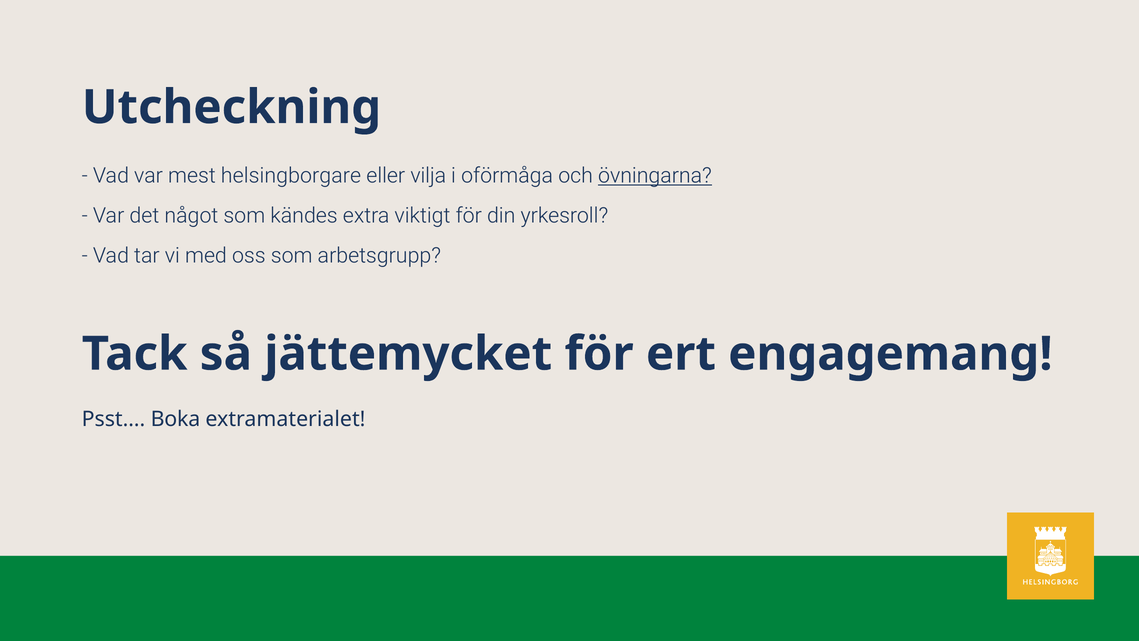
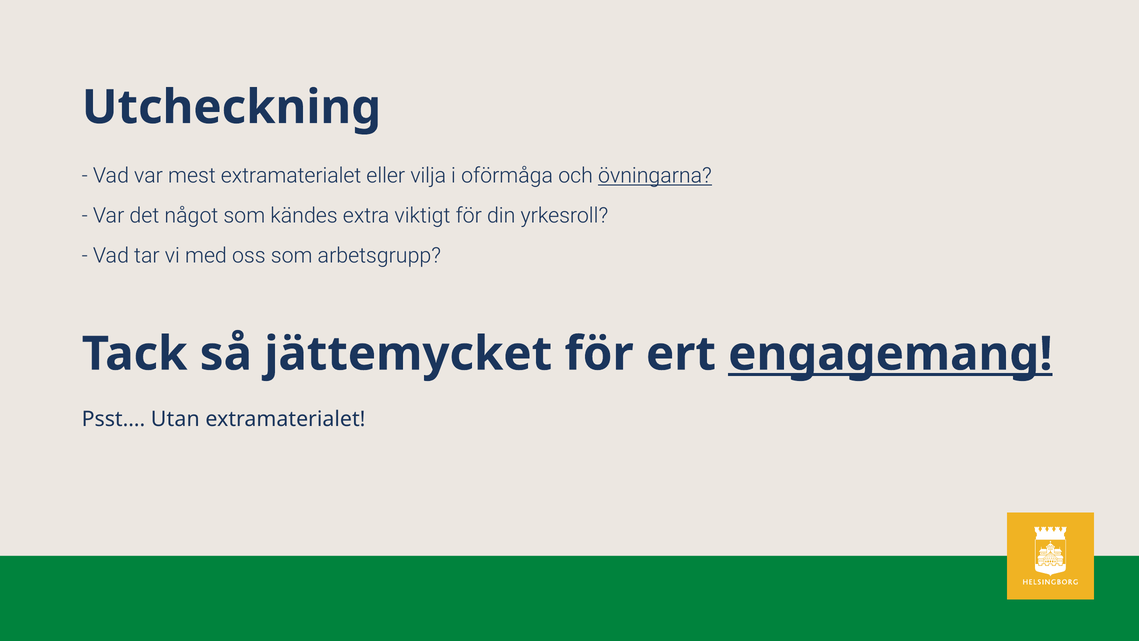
mest helsingborgare: helsingborgare -> extramaterialet
engagemang underline: none -> present
Boka: Boka -> Utan
